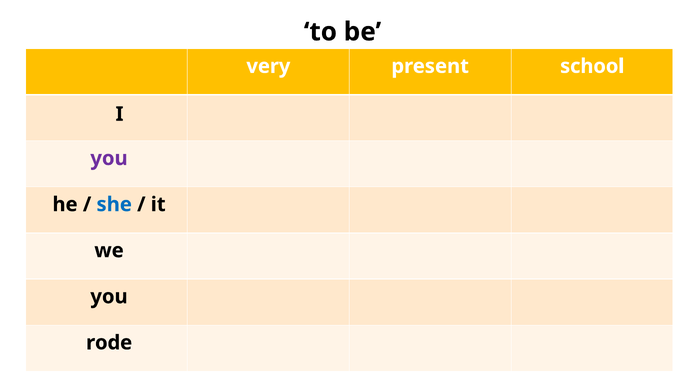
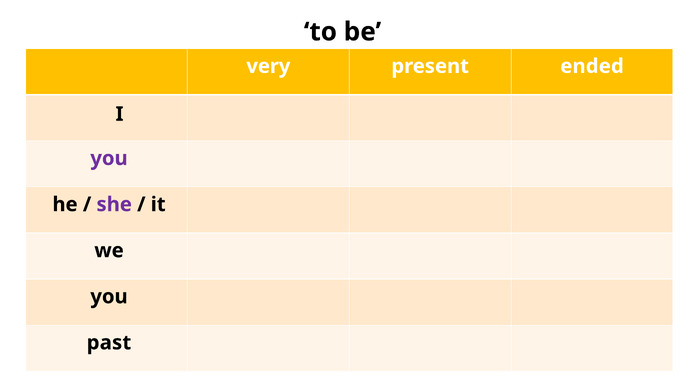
school: school -> ended
she colour: blue -> purple
rode: rode -> past
